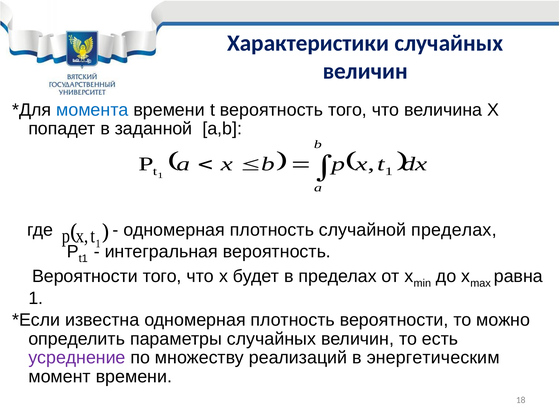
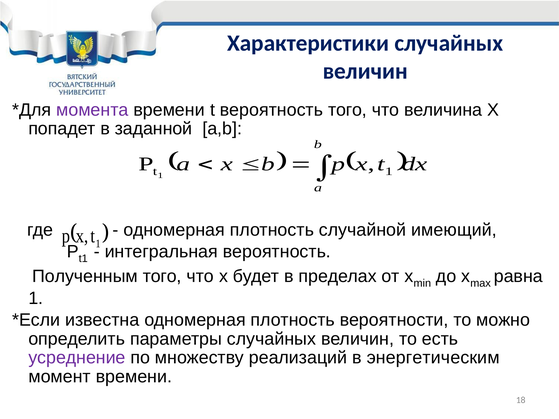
момента colour: blue -> purple
случайной пределах: пределах -> имеющий
Вероятности at (85, 276): Вероятности -> Полученным
